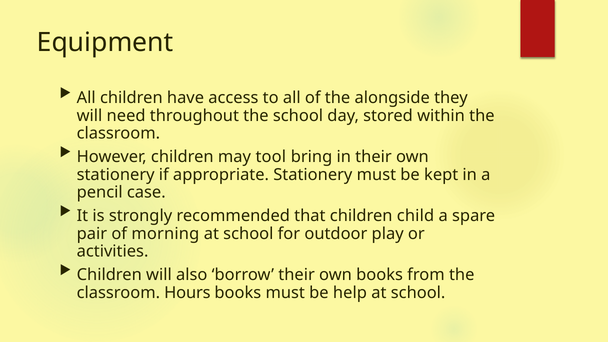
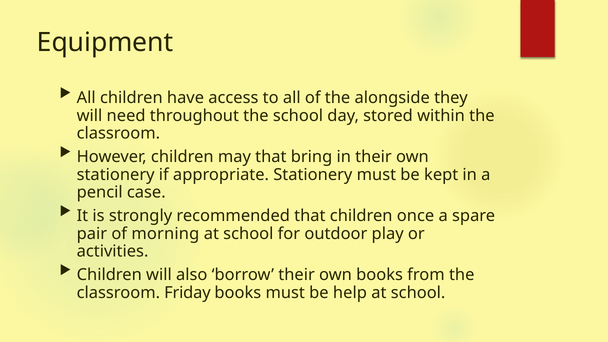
may tool: tool -> that
child: child -> once
Hours: Hours -> Friday
